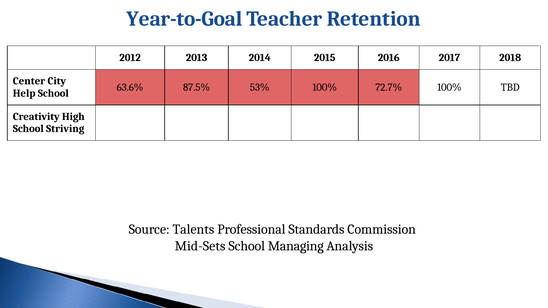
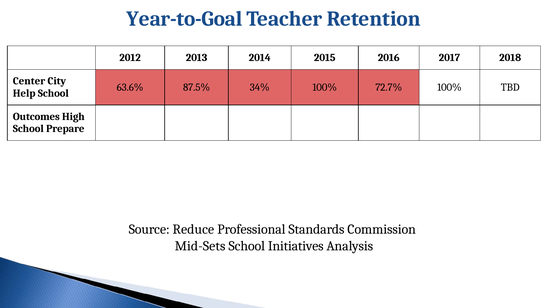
53%: 53% -> 34%
Creativity: Creativity -> Outcomes
Striving: Striving -> Prepare
Talents: Talents -> Reduce
Managing: Managing -> Initiatives
